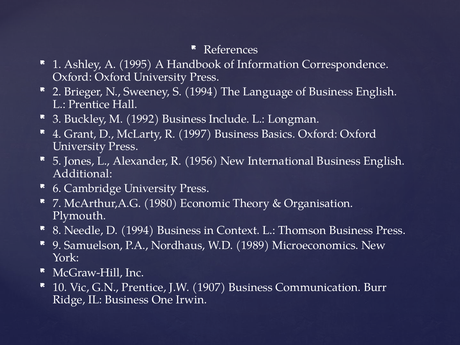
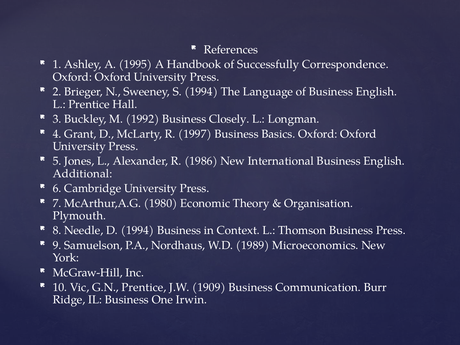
Information: Information -> Successfully
Include: Include -> Closely
1956: 1956 -> 1986
1907: 1907 -> 1909
